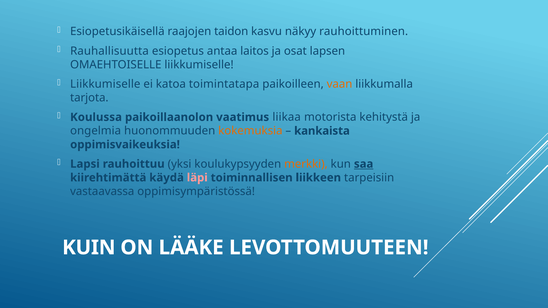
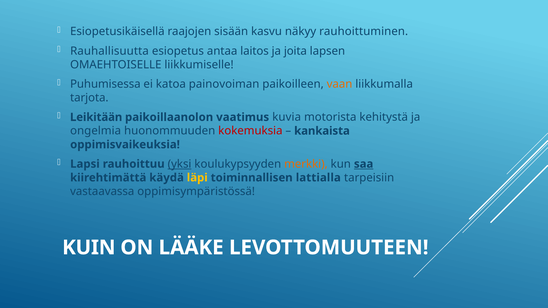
taidon: taidon -> sisään
osat: osat -> joita
Liikkumiselle at (105, 84): Liikkumiselle -> Puhumisessa
toimintatapa: toimintatapa -> painovoiman
Koulussa: Koulussa -> Leikitään
liikaa: liikaa -> kuvia
kokemuksia colour: orange -> red
yksi underline: none -> present
läpi colour: pink -> yellow
liikkeen: liikkeen -> lattialla
